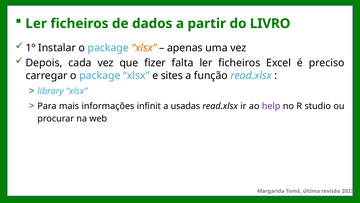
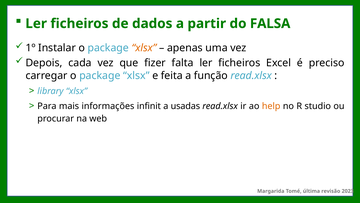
LIVRO: LIVRO -> FALSA
sites: sites -> feita
help colour: purple -> orange
